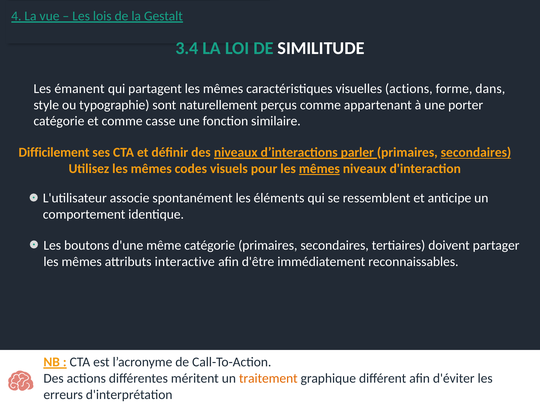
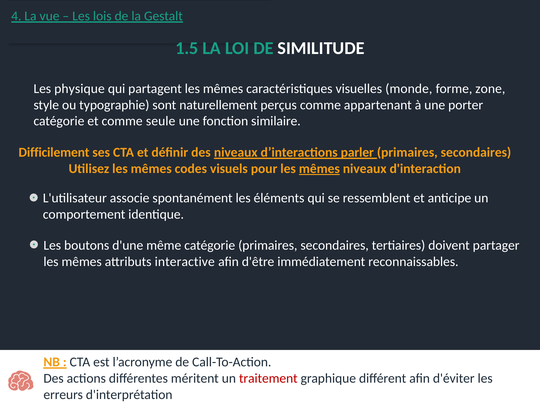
3.4: 3.4 -> 1.5
émanent: émanent -> physique
visuelles actions: actions -> monde
dans: dans -> zone
casse: casse -> seule
secondaires at (476, 152) underline: present -> none
traitement colour: orange -> red
